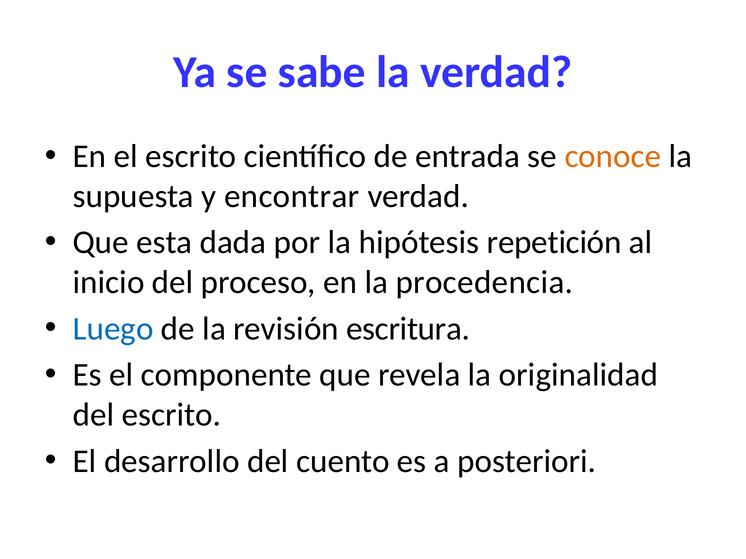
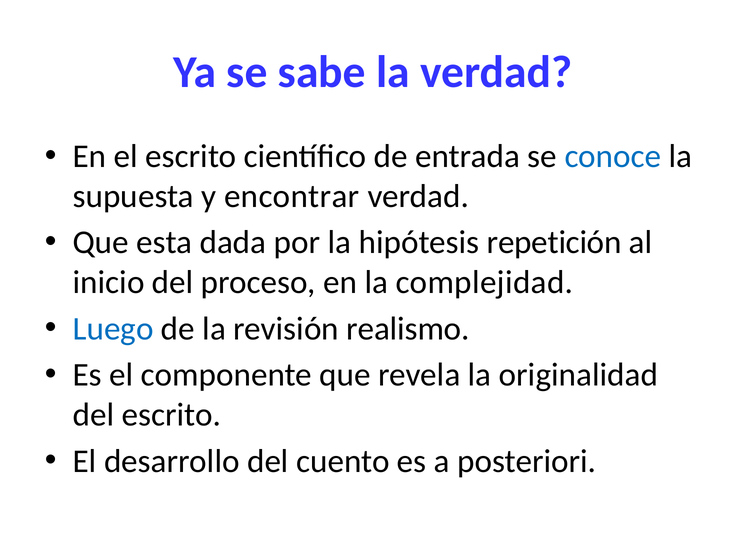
conoce colour: orange -> blue
procedencia: procedencia -> complejidad
escritura: escritura -> realismo
